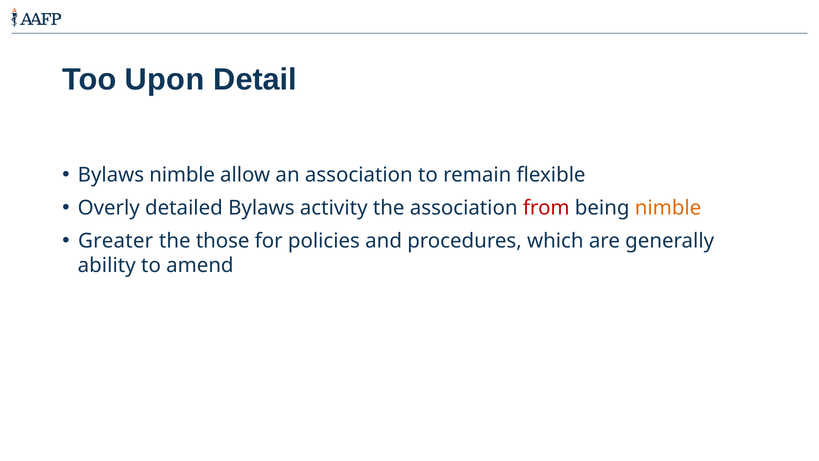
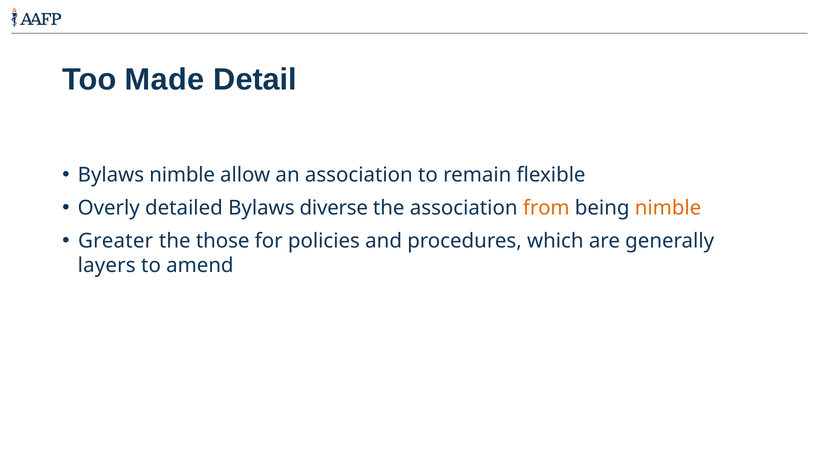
Upon: Upon -> Made
activity: activity -> diverse
from colour: red -> orange
ability: ability -> layers
